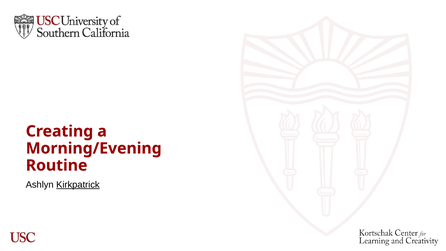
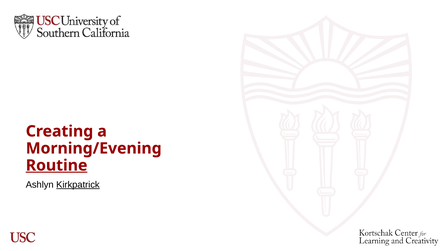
Routine underline: none -> present
